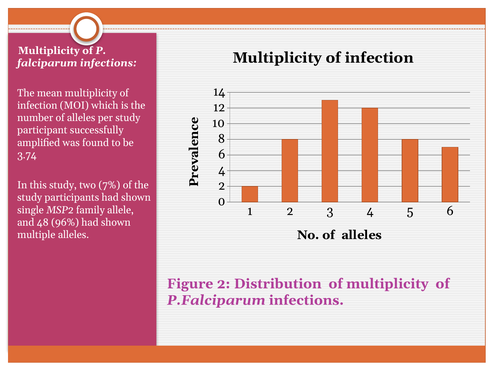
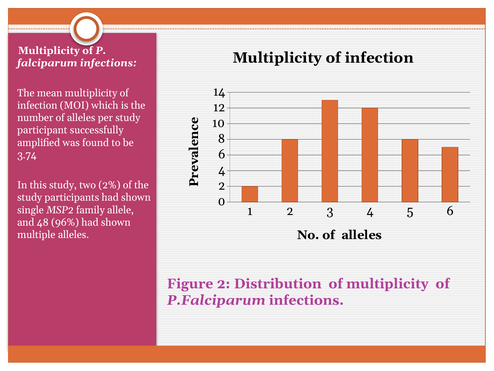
7%: 7% -> 2%
